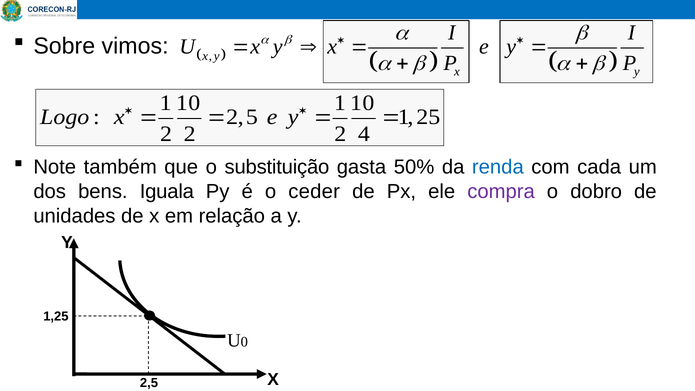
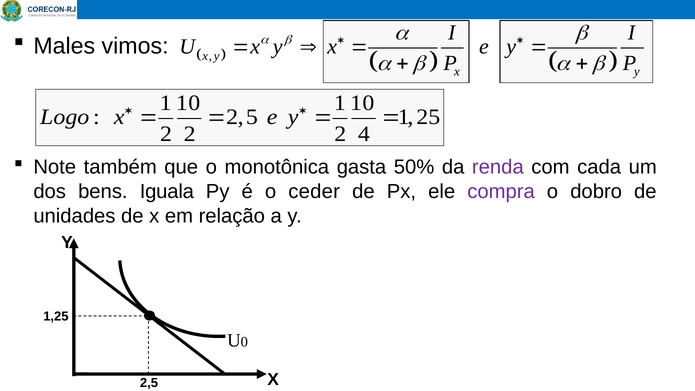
Sobre: Sobre -> Males
substituição: substituição -> monotônica
renda colour: blue -> purple
